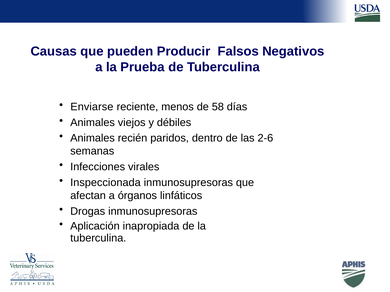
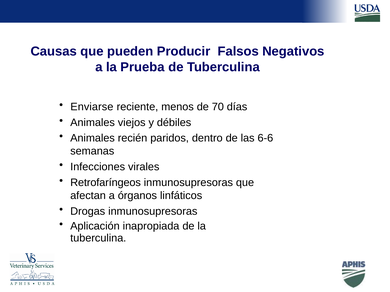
58: 58 -> 70
2-6: 2-6 -> 6-6
Inspeccionada: Inspeccionada -> Retrofaríngeos
